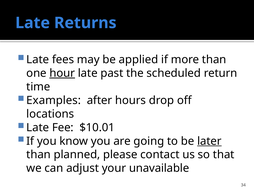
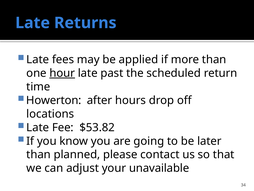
Examples: Examples -> Howerton
$10.01: $10.01 -> $53.82
later underline: present -> none
